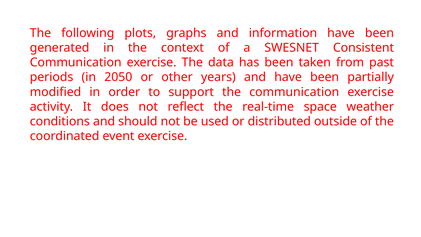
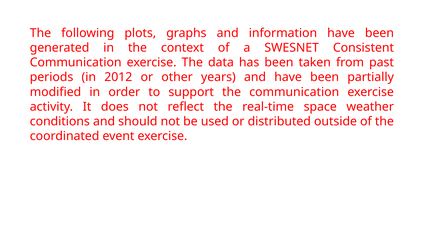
2050: 2050 -> 2012
